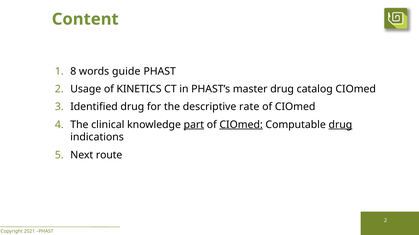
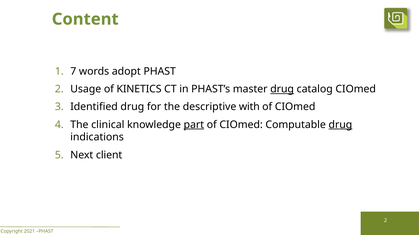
8: 8 -> 7
guide: guide -> adopt
drug at (282, 89) underline: none -> present
rate: rate -> with
CIOmed at (241, 125) underline: present -> none
route: route -> client
